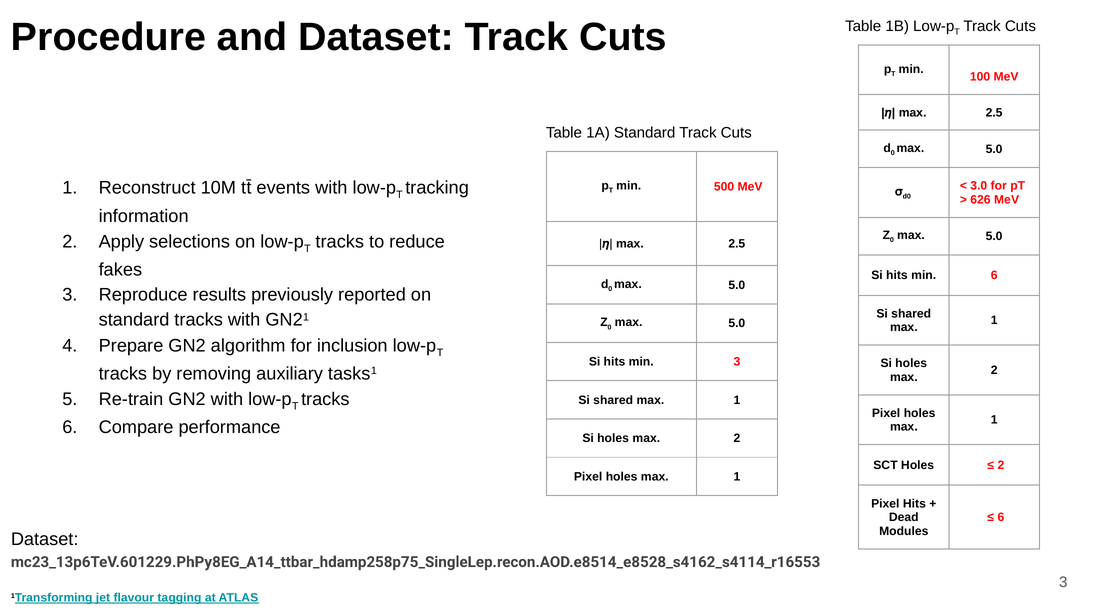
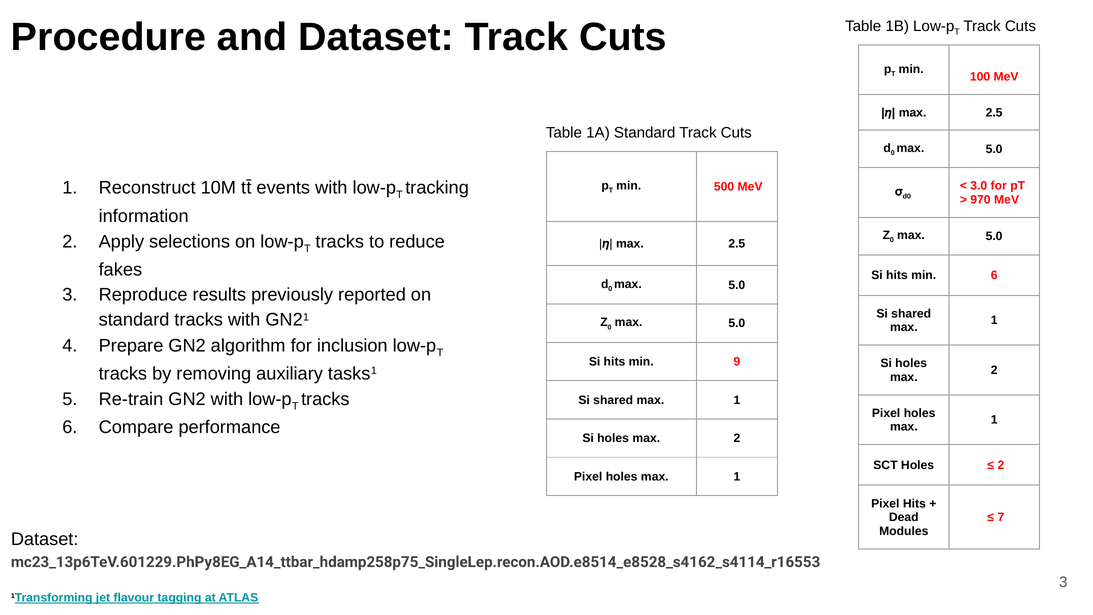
626: 626 -> 970
min 3: 3 -> 9
6 at (1001, 517): 6 -> 7
